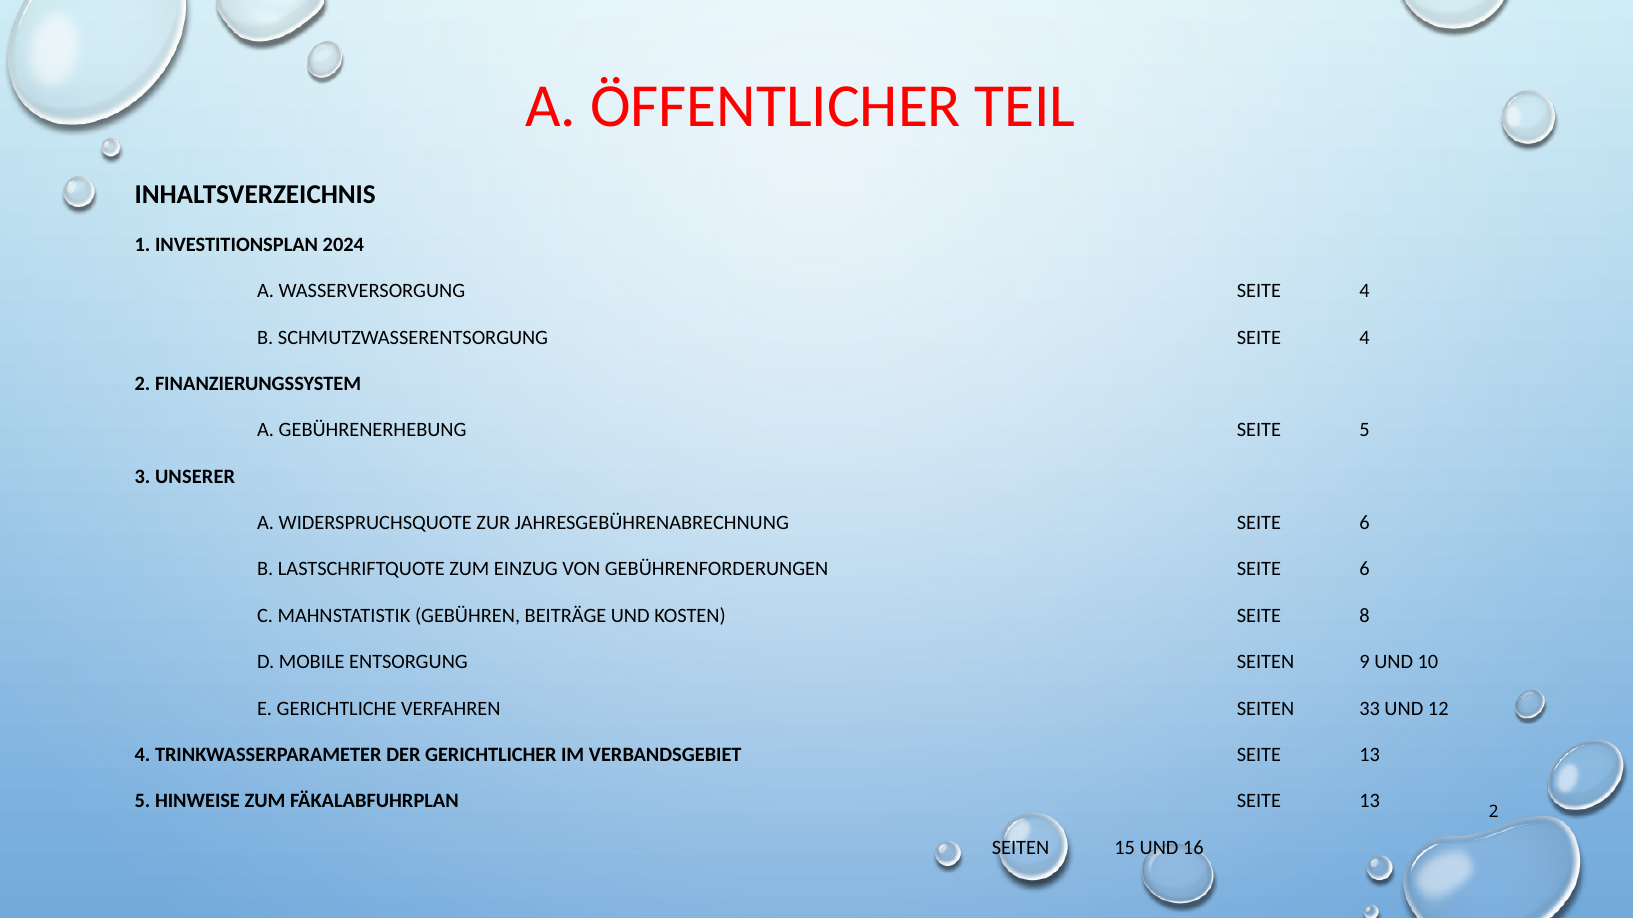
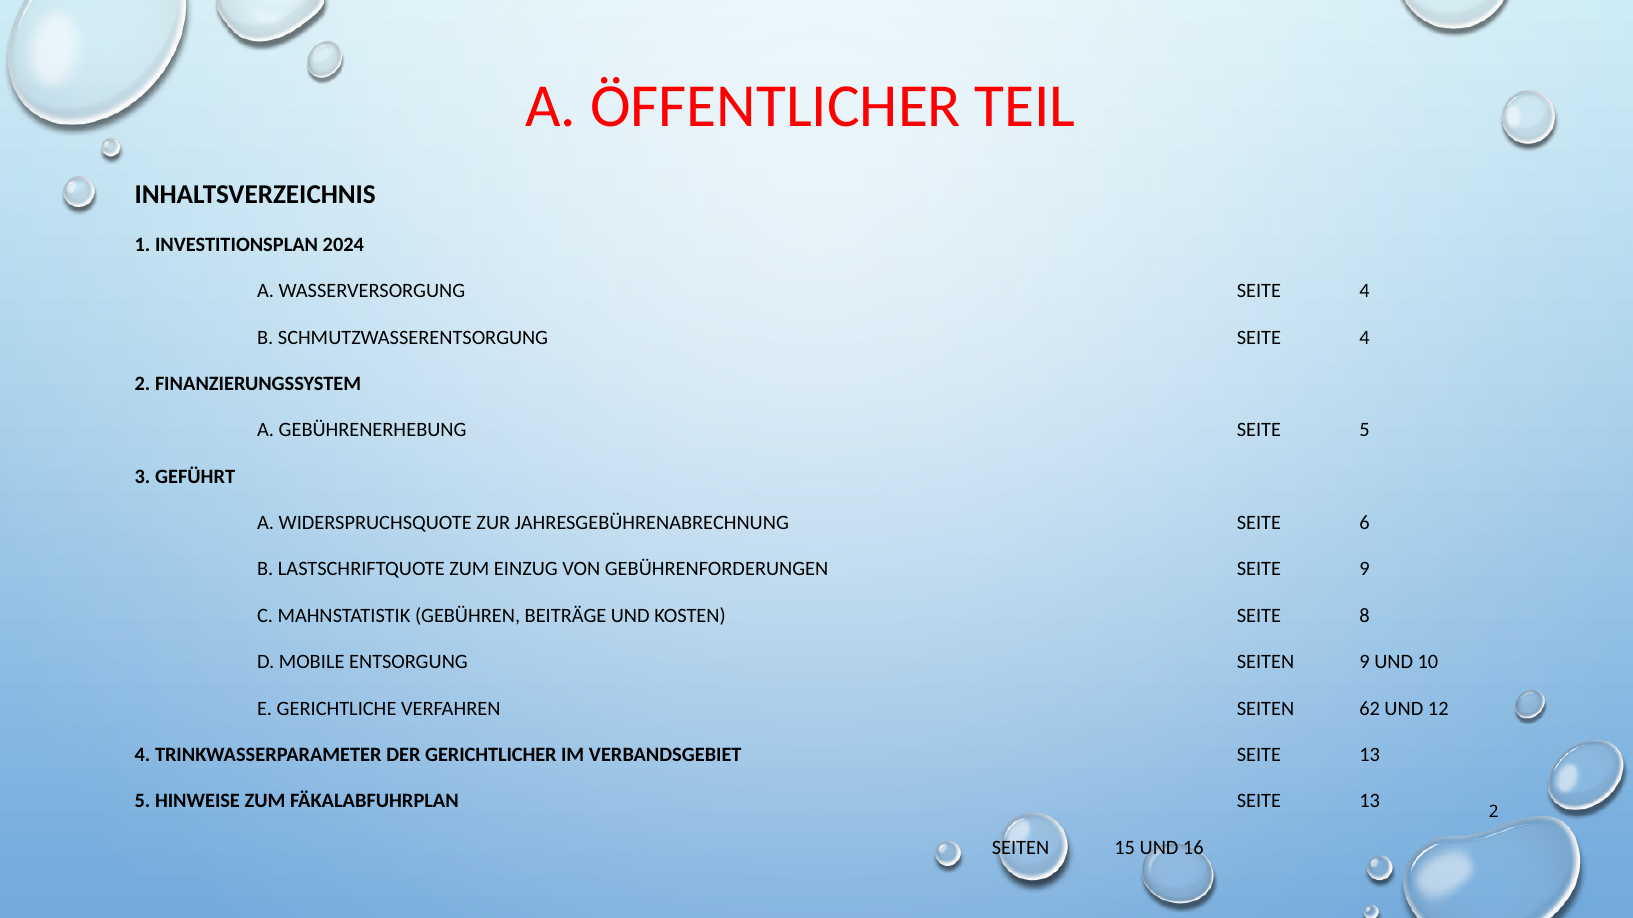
UNSERER: UNSERER -> GEFÜHRT
GEBÜHRENFORDERUNGEN SEITE 6: 6 -> 9
33: 33 -> 62
